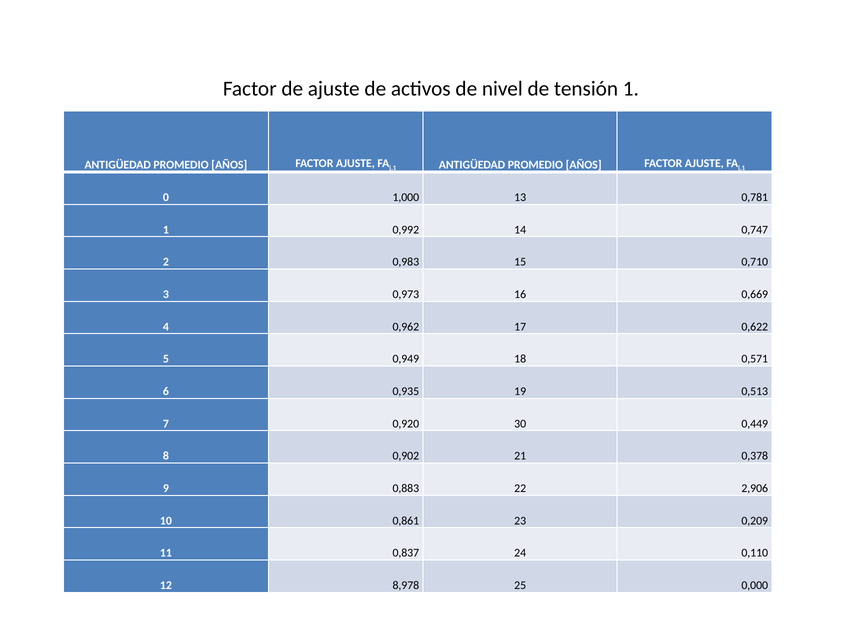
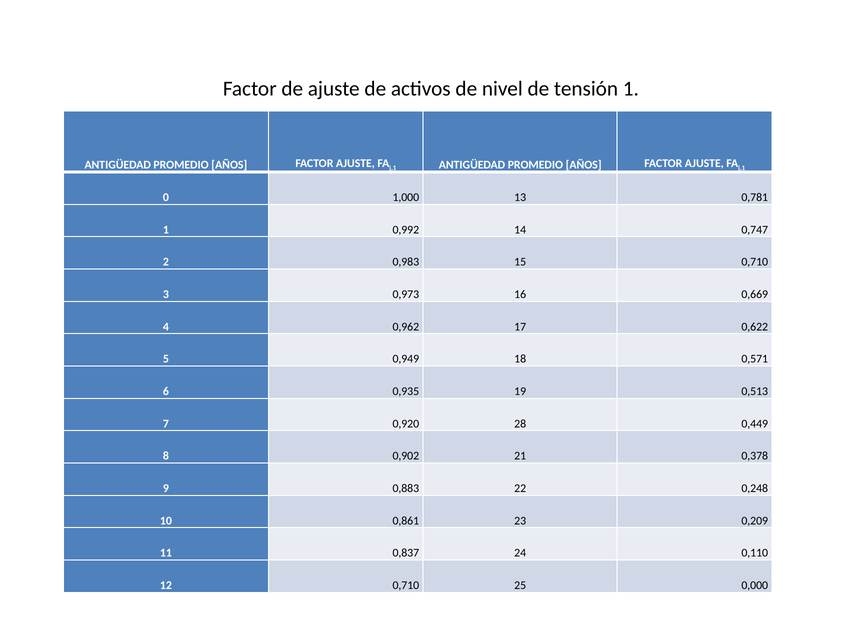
30: 30 -> 28
2,906: 2,906 -> 0,248
12 8,978: 8,978 -> 0,710
